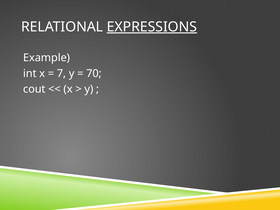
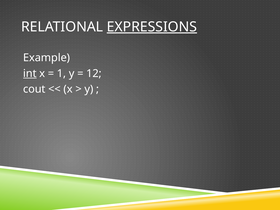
int underline: none -> present
7: 7 -> 1
70: 70 -> 12
